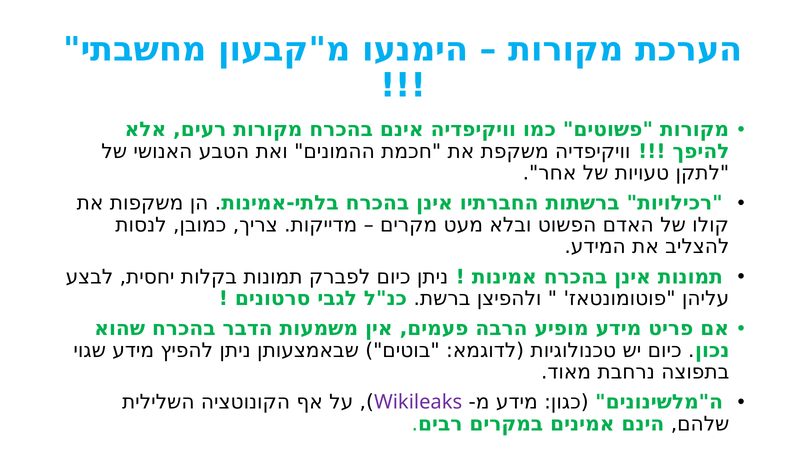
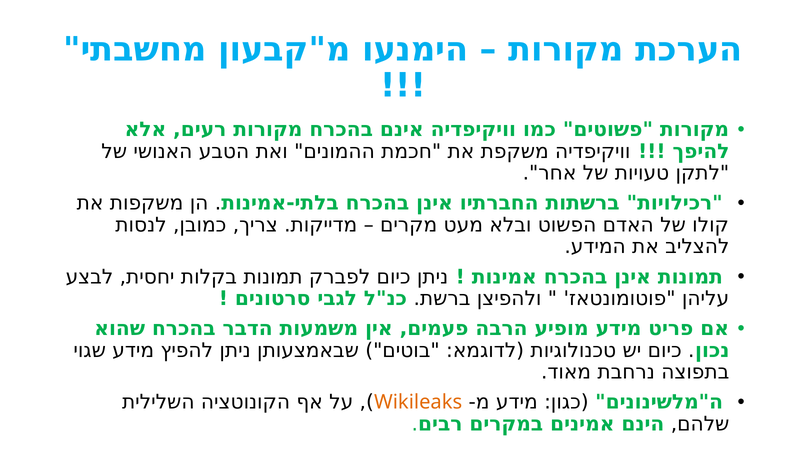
Wikileaks colour: purple -> orange
